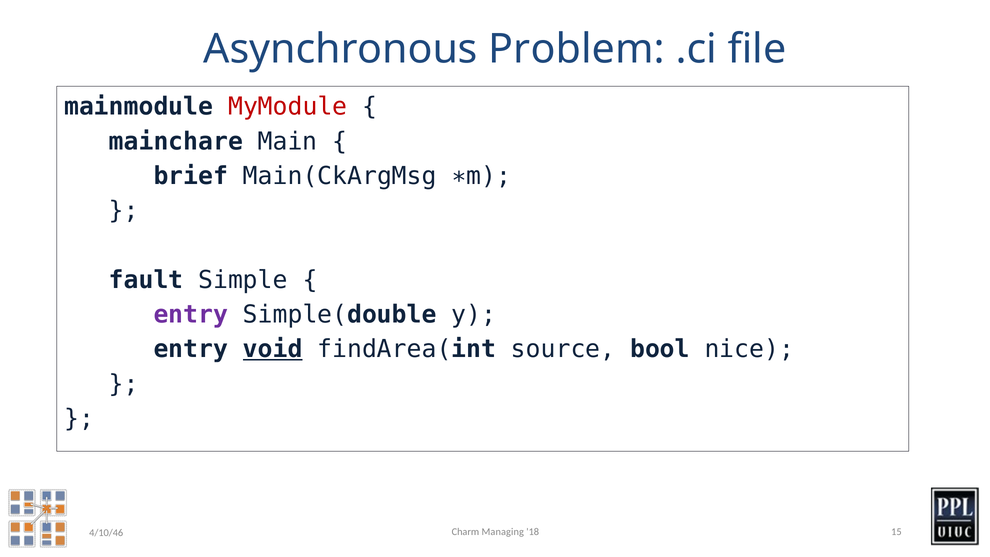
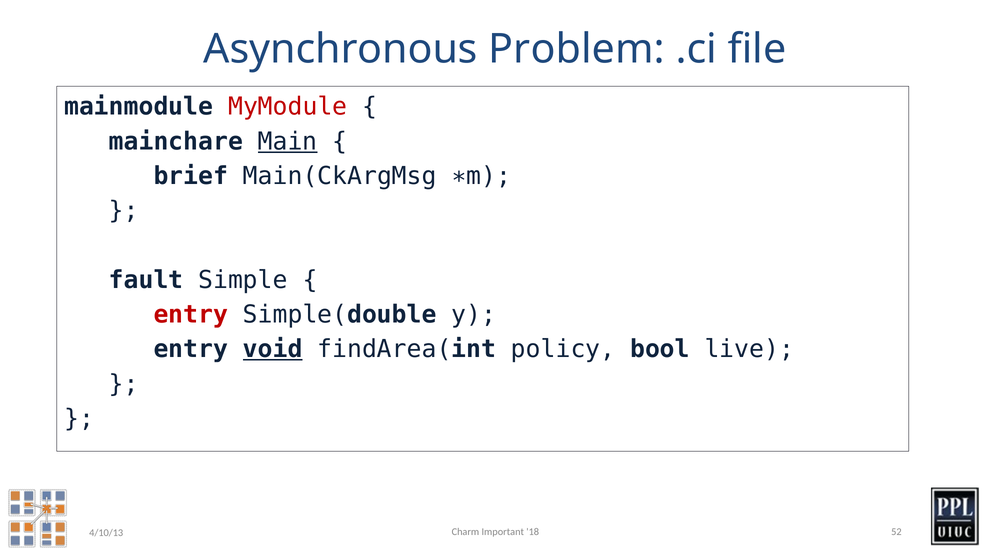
Main underline: none -> present
entry at (191, 315) colour: purple -> red
source: source -> policy
nice: nice -> live
4/10/46: 4/10/46 -> 4/10/13
Managing: Managing -> Important
15: 15 -> 52
